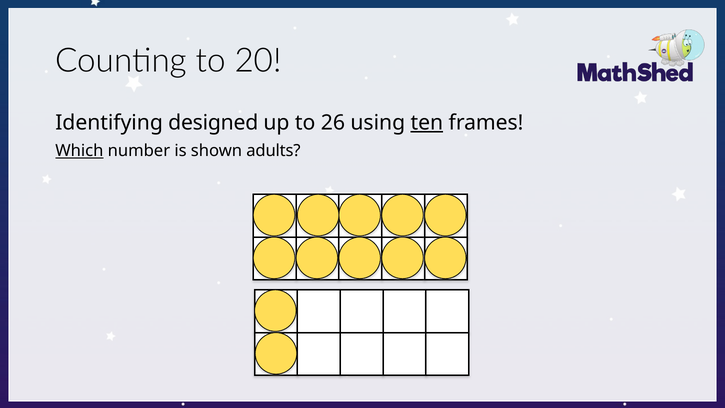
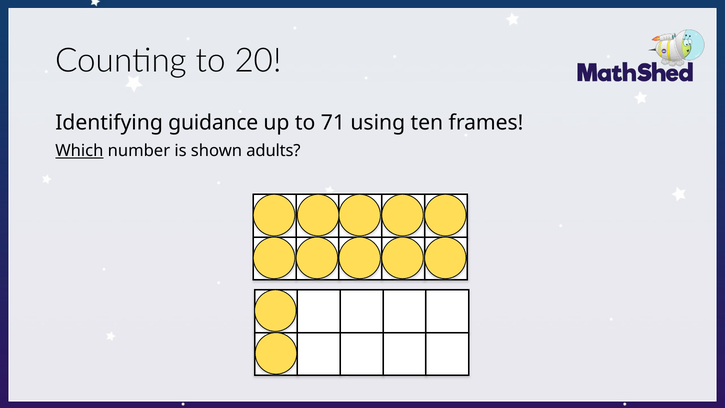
designed: designed -> guidance
26: 26 -> 71
ten underline: present -> none
